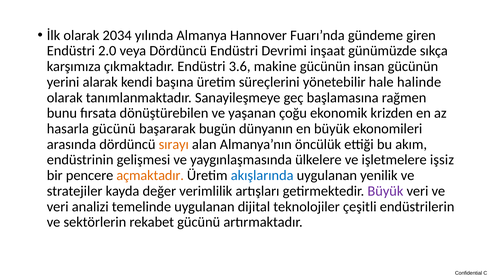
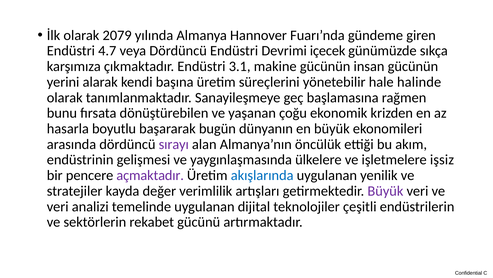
2034: 2034 -> 2079
2.0: 2.0 -> 4.7
inşaat: inşaat -> içecek
3.6: 3.6 -> 3.1
hasarla gücünü: gücünü -> boyutlu
sırayı colour: orange -> purple
açmaktadır colour: orange -> purple
